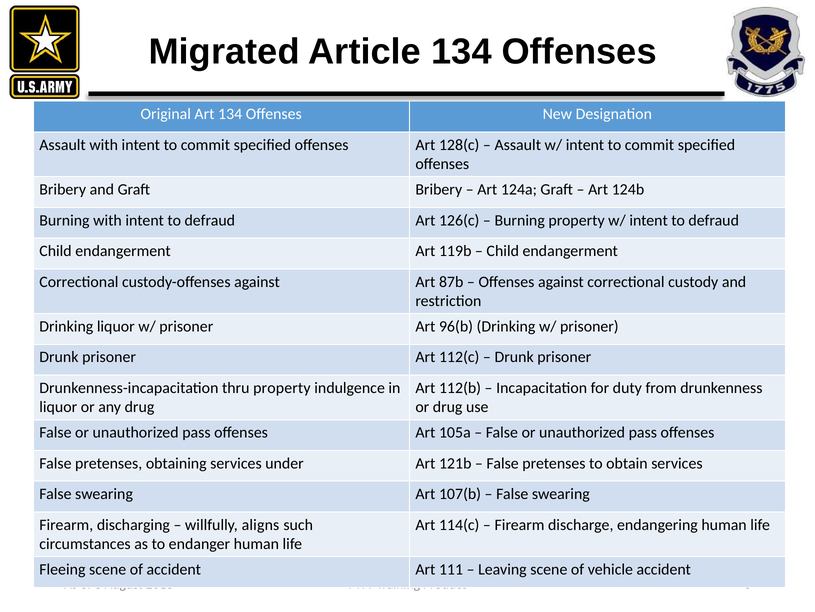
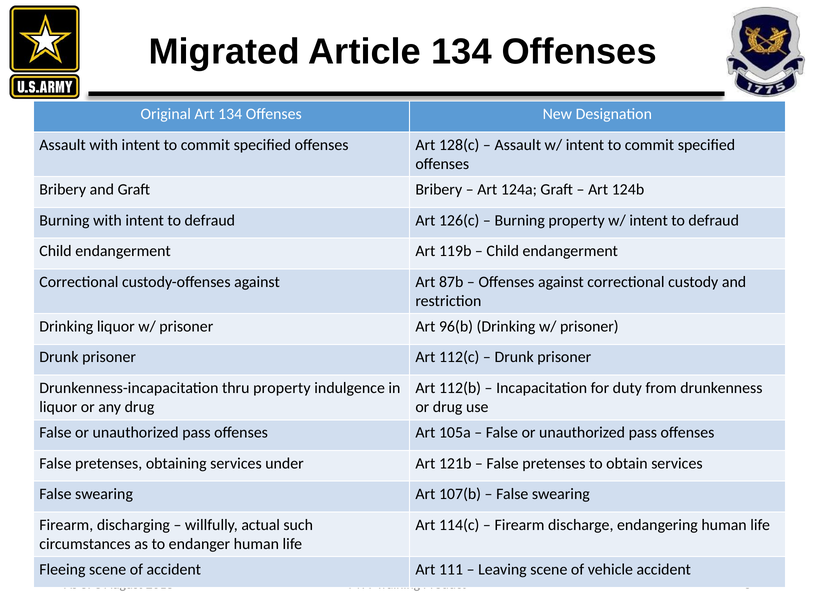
aligns: aligns -> actual
